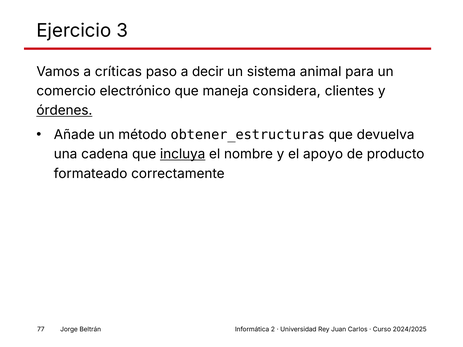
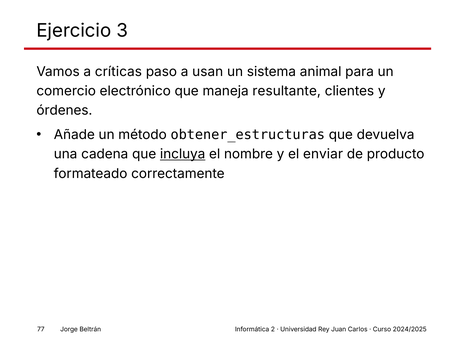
decir: decir -> usan
considera: considera -> resultante
órdenes underline: present -> none
apoyo: apoyo -> enviar
